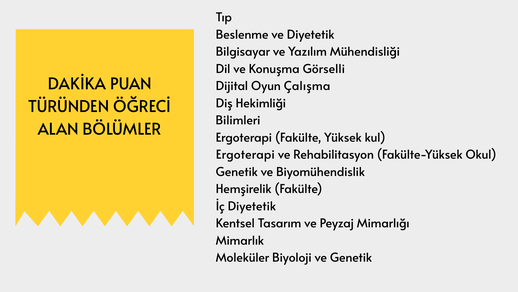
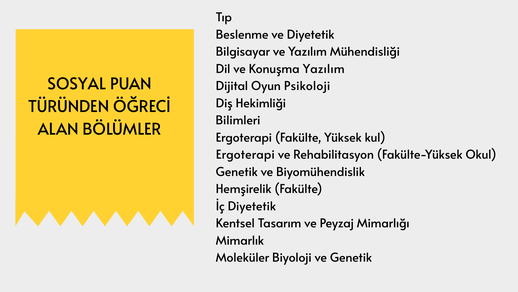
Konuşma Görselli: Görselli -> Yazılım
DAKİKA: DAKİKA -> SOSYAL
Çalışma: Çalışma -> Psikoloji
